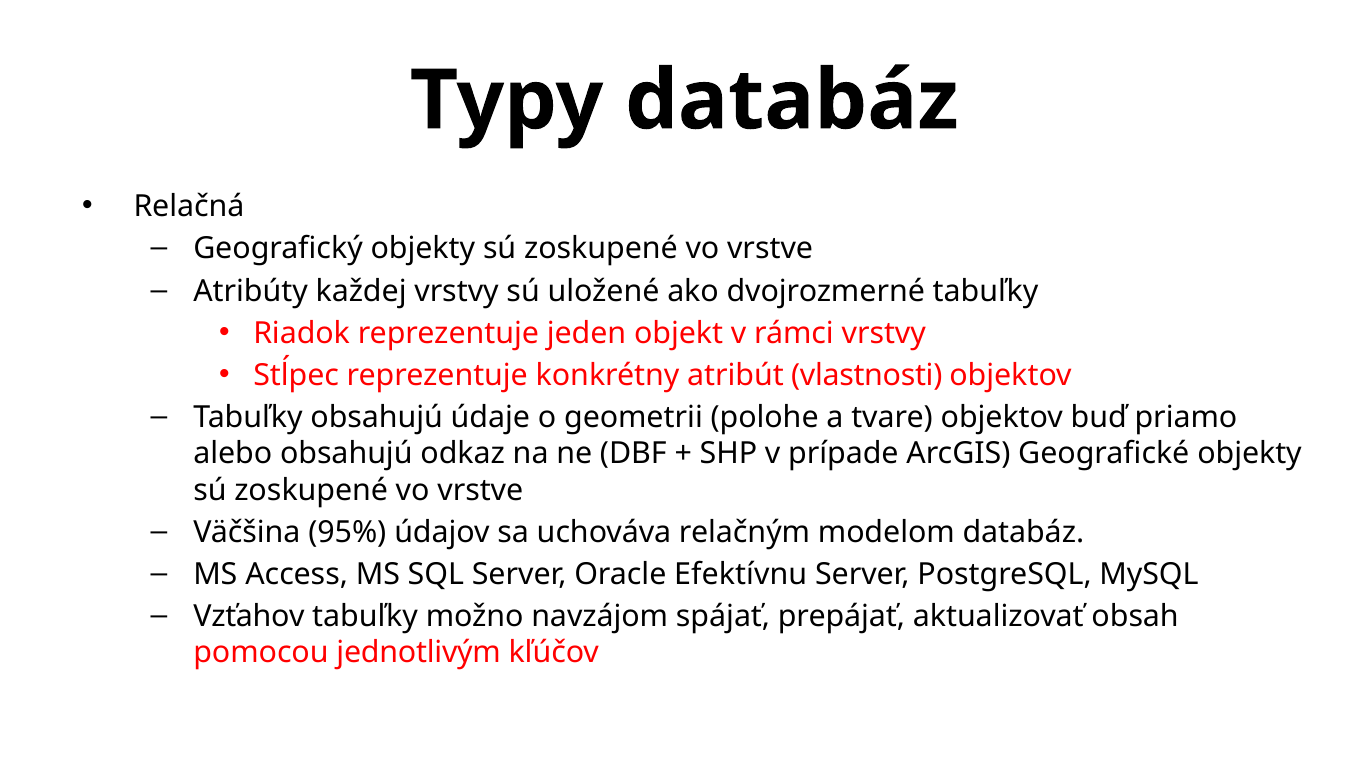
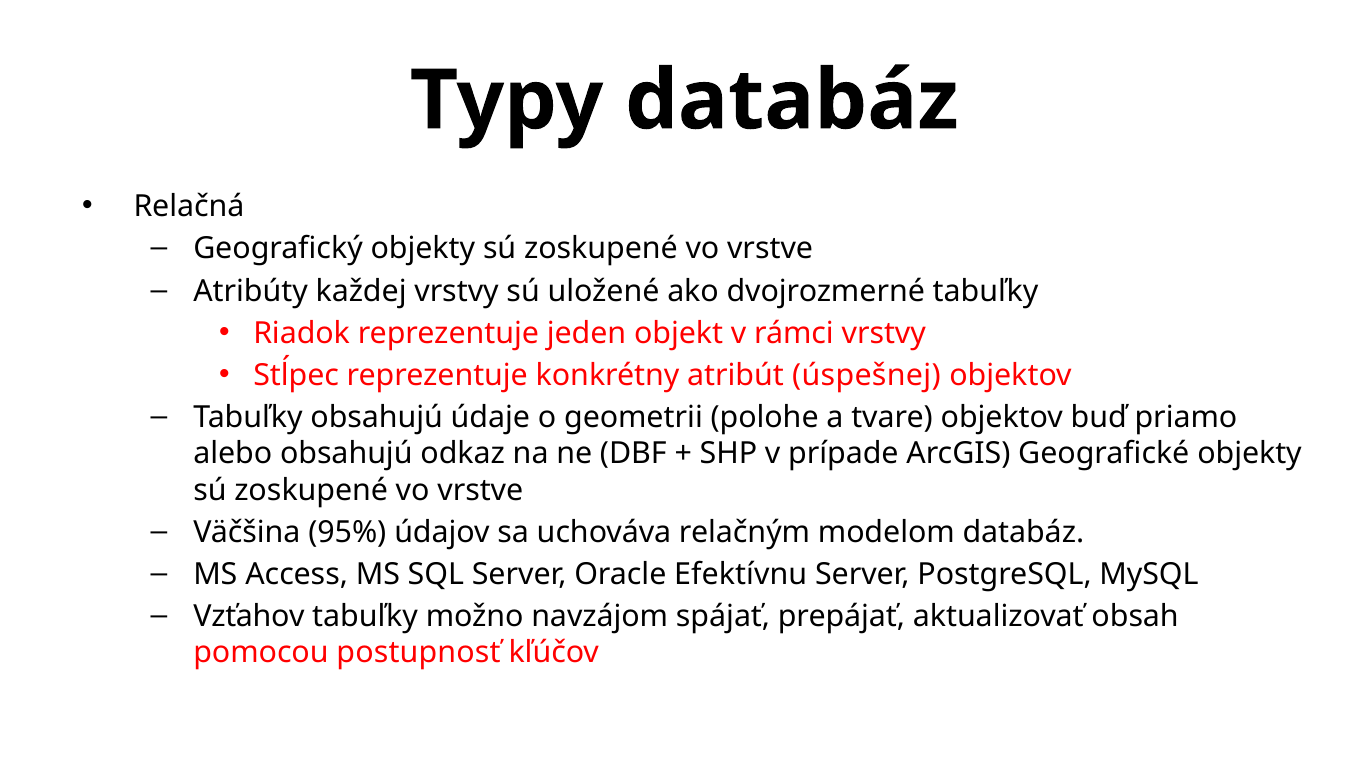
vlastnosti: vlastnosti -> úspešnej
jednotlivým: jednotlivým -> postupnosť
